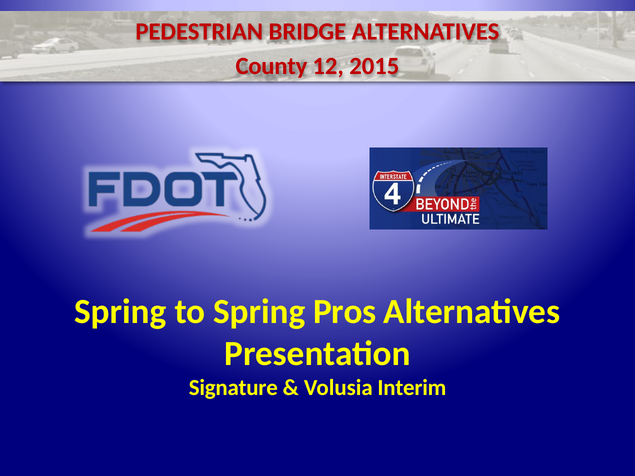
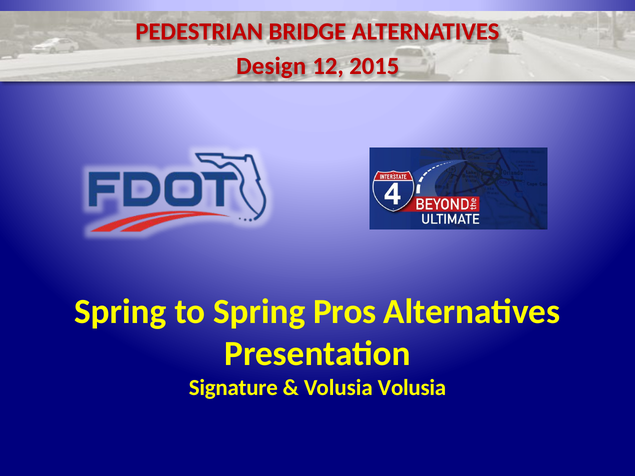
County: County -> Design
Volusia Interim: Interim -> Volusia
